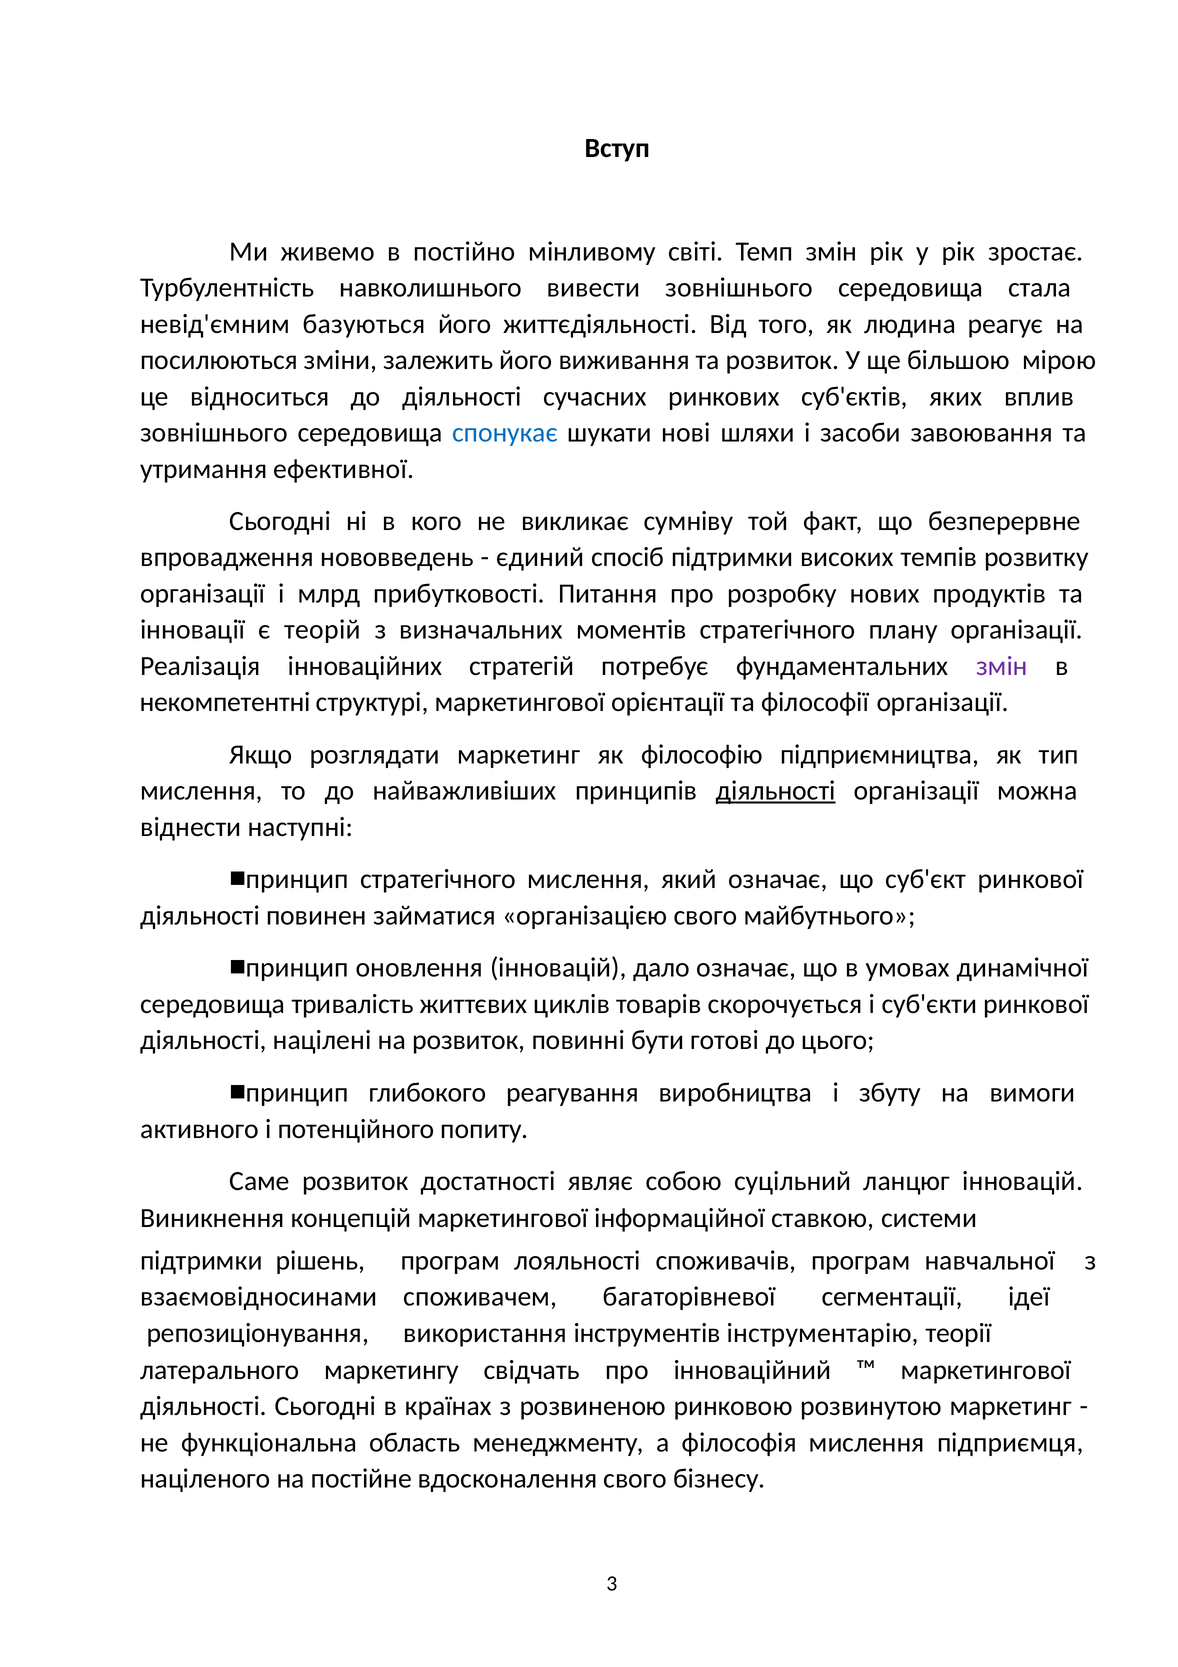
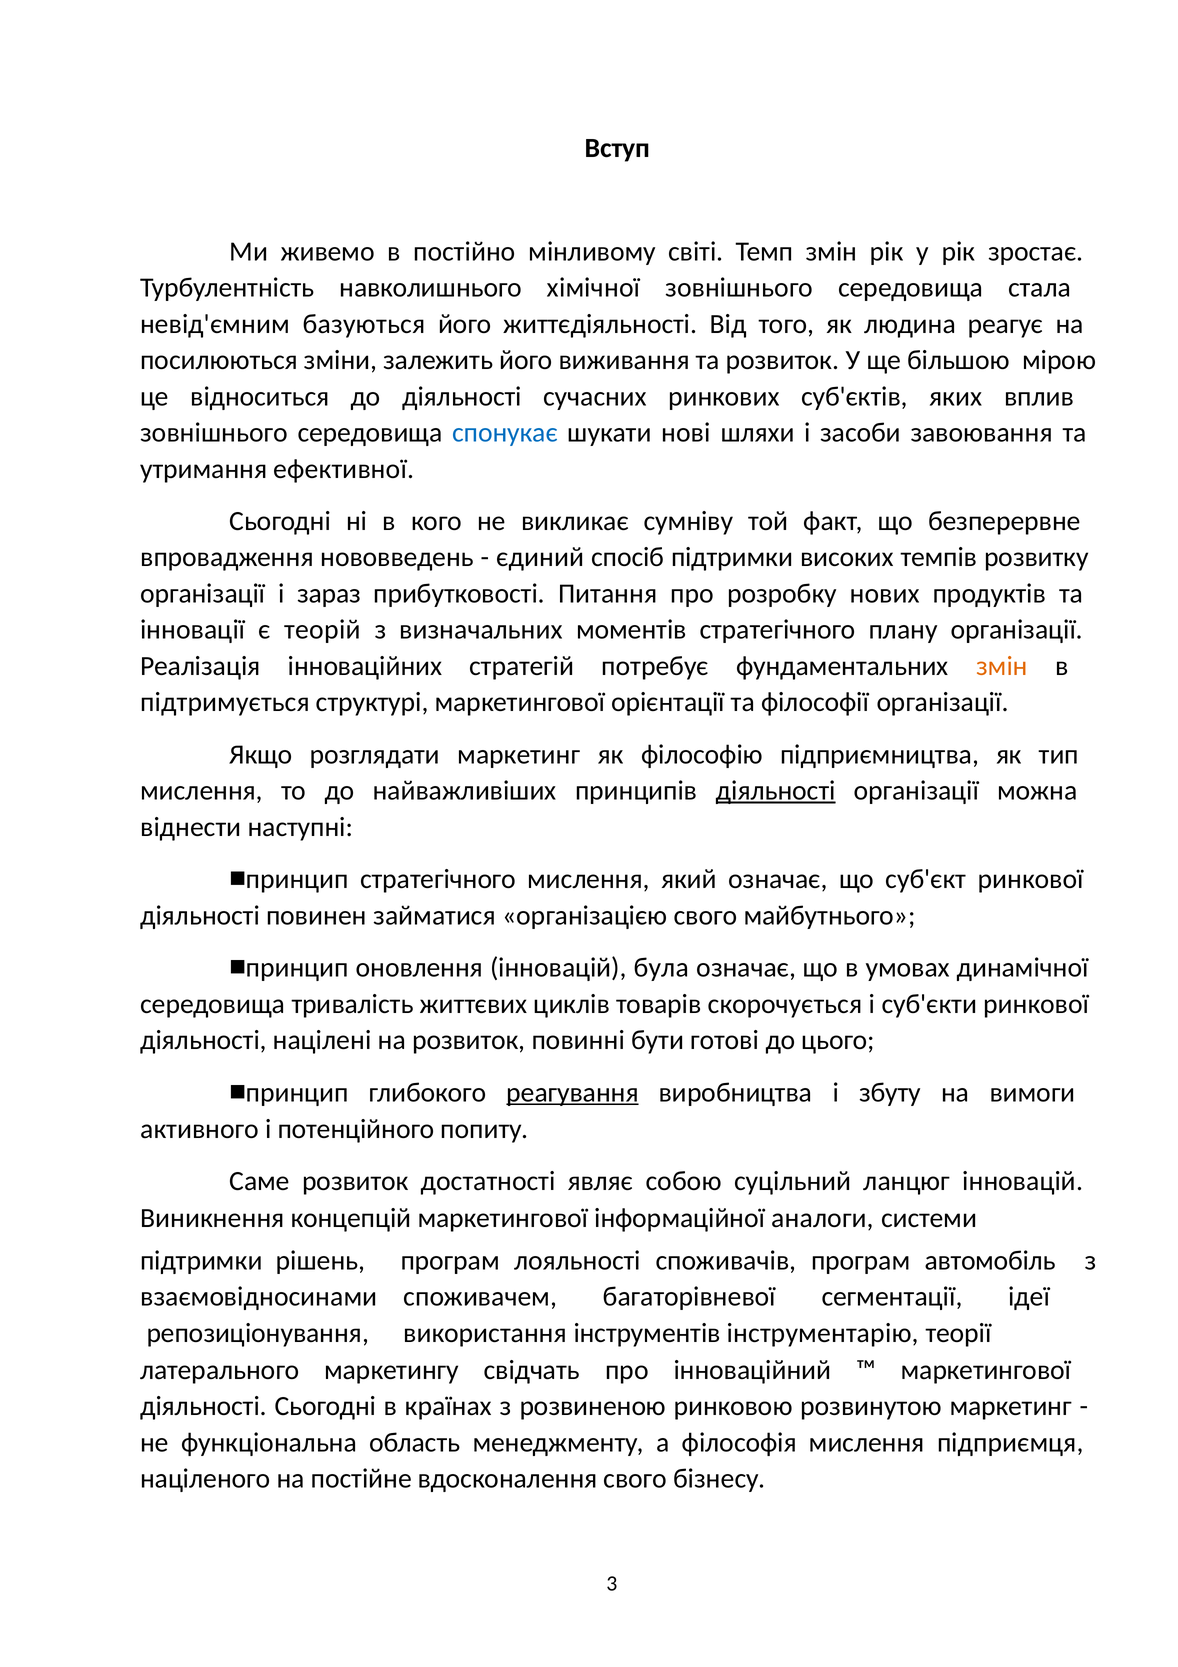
вивести: вивести -> хімічної
млрд: млрд -> зараз
змін at (1002, 666) colour: purple -> orange
некомпетентні: некомпетентні -> підтримується
дало: дало -> була
реагування underline: none -> present
ставкою: ставкою -> аналоги
навчальної: навчальної -> автомобіль
